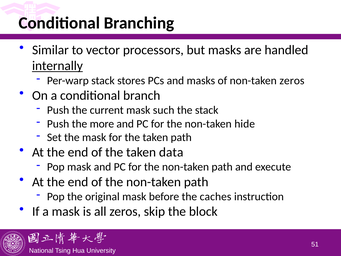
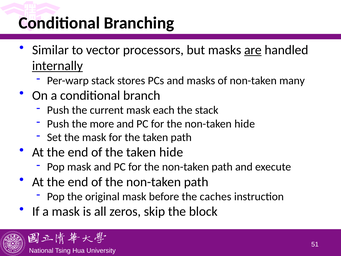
are underline: none -> present
non-taken zeros: zeros -> many
such: such -> each
taken data: data -> hide
